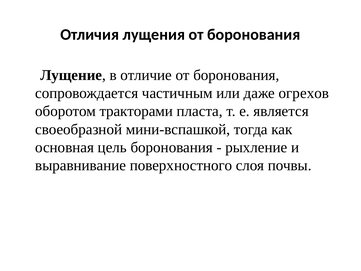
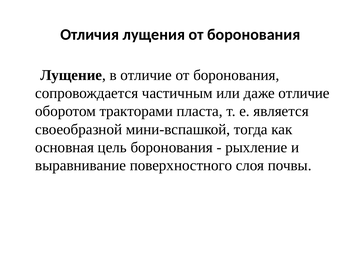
даже огрехов: огрехов -> отличие
